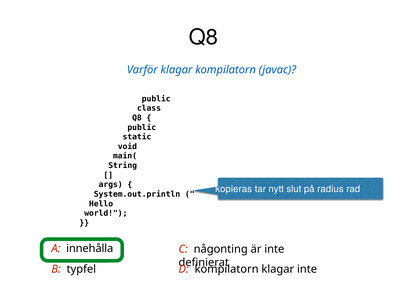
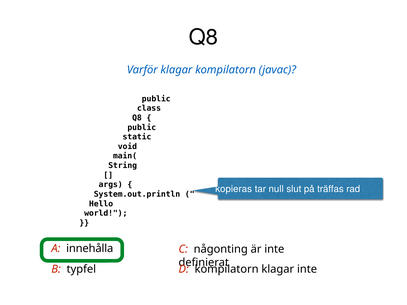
nytt: nytt -> null
radius: radius -> träffas
